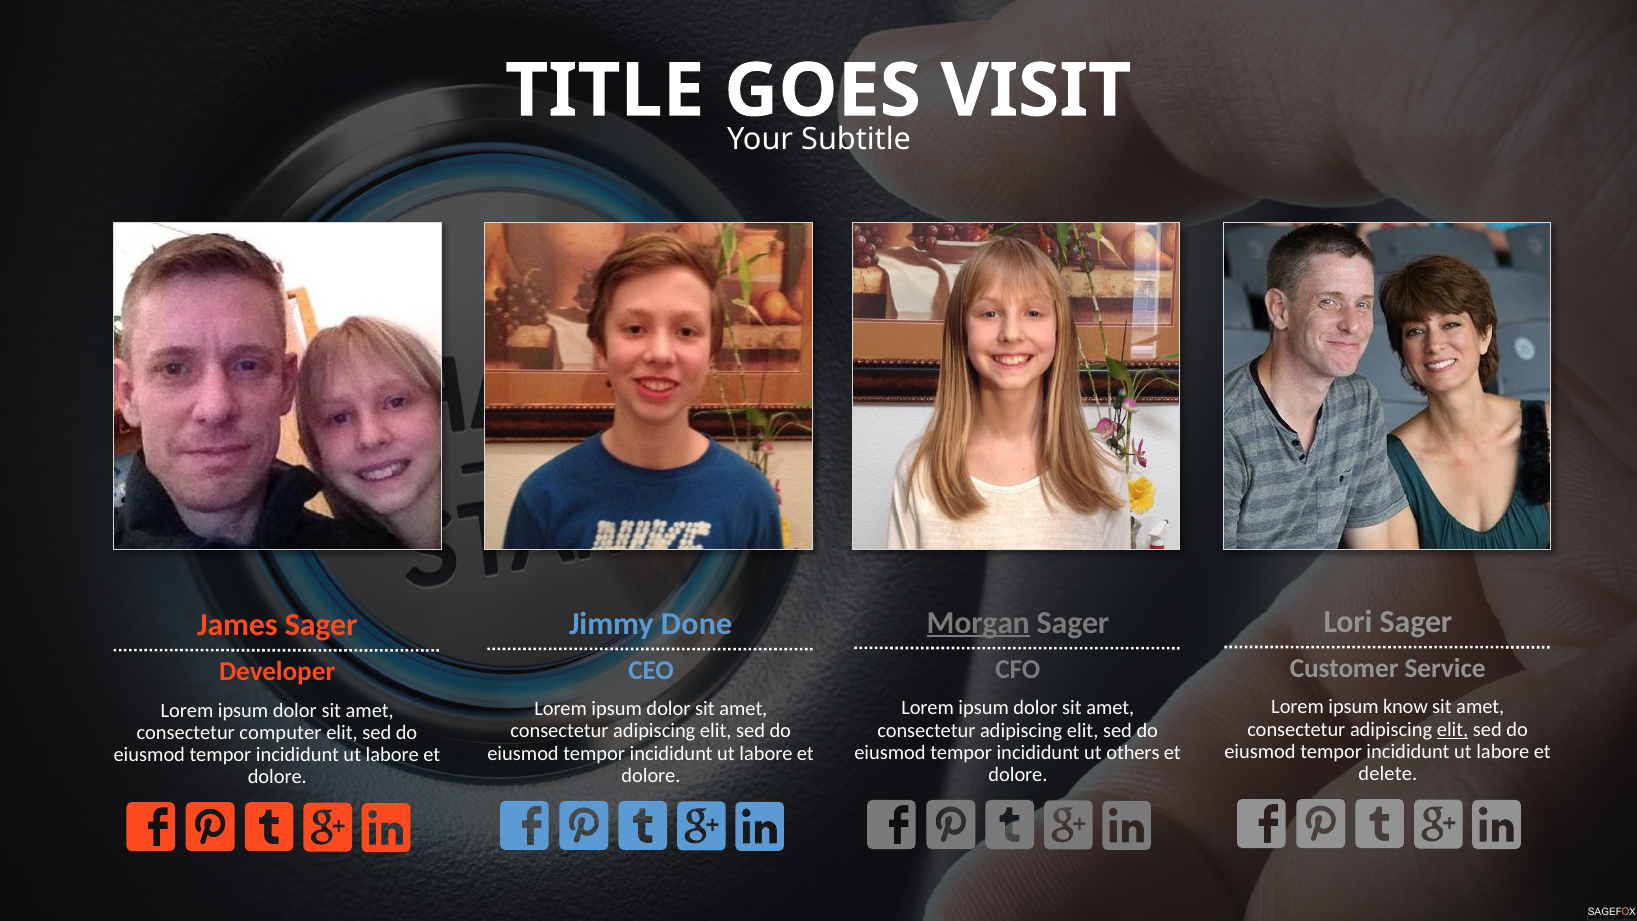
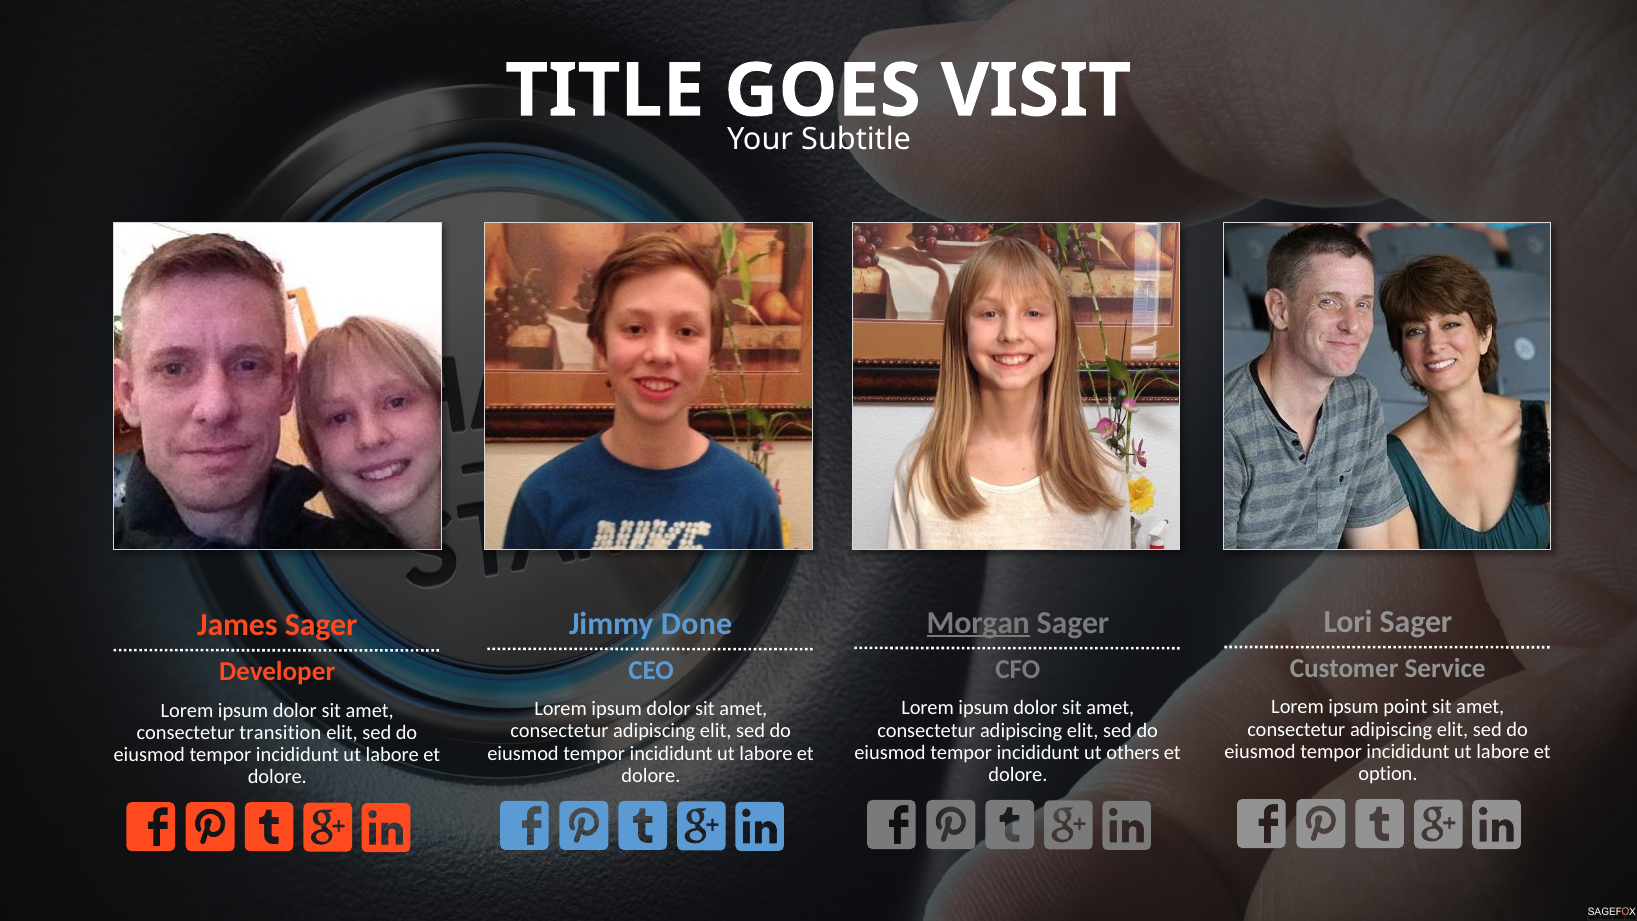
know: know -> point
elit at (1453, 729) underline: present -> none
computer: computer -> transition
delete: delete -> option
